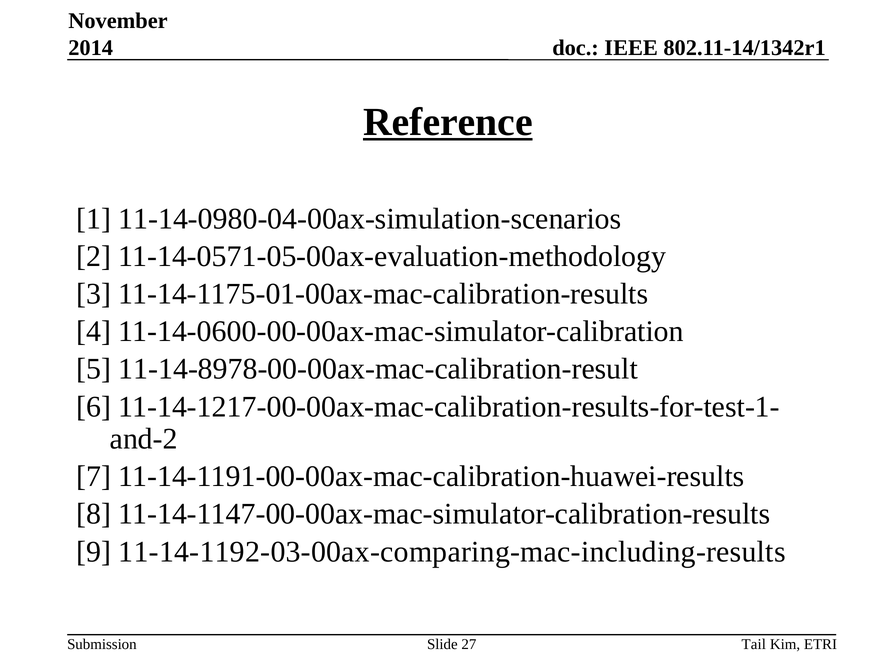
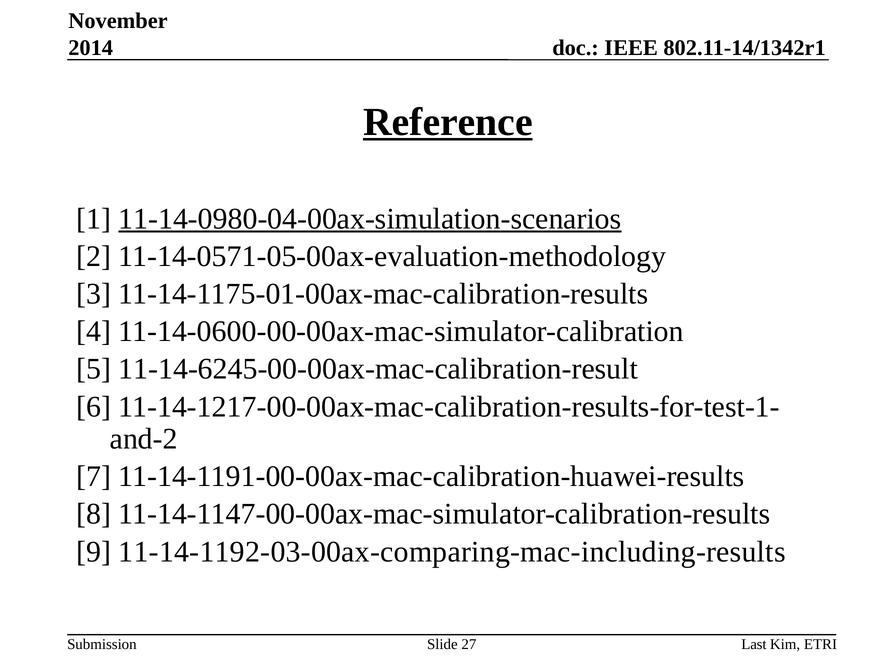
11-14-0980-04-00ax-simulation-scenarios underline: none -> present
11-14-8978-00-00ax-mac-calibration-result: 11-14-8978-00-00ax-mac-calibration-result -> 11-14-6245-00-00ax-mac-calibration-result
Tail: Tail -> Last
